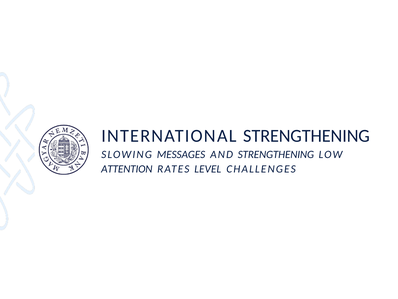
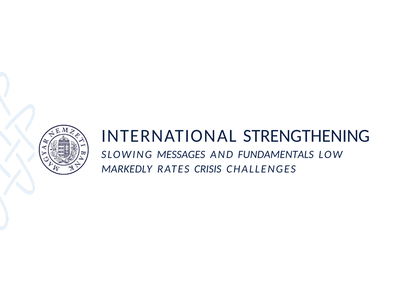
AND STRENGTHENING: STRENGTHENING -> FUNDAMENTALS
ATTENTION: ATTENTION -> MARKEDLY
LEVEL: LEVEL -> CRISIS
